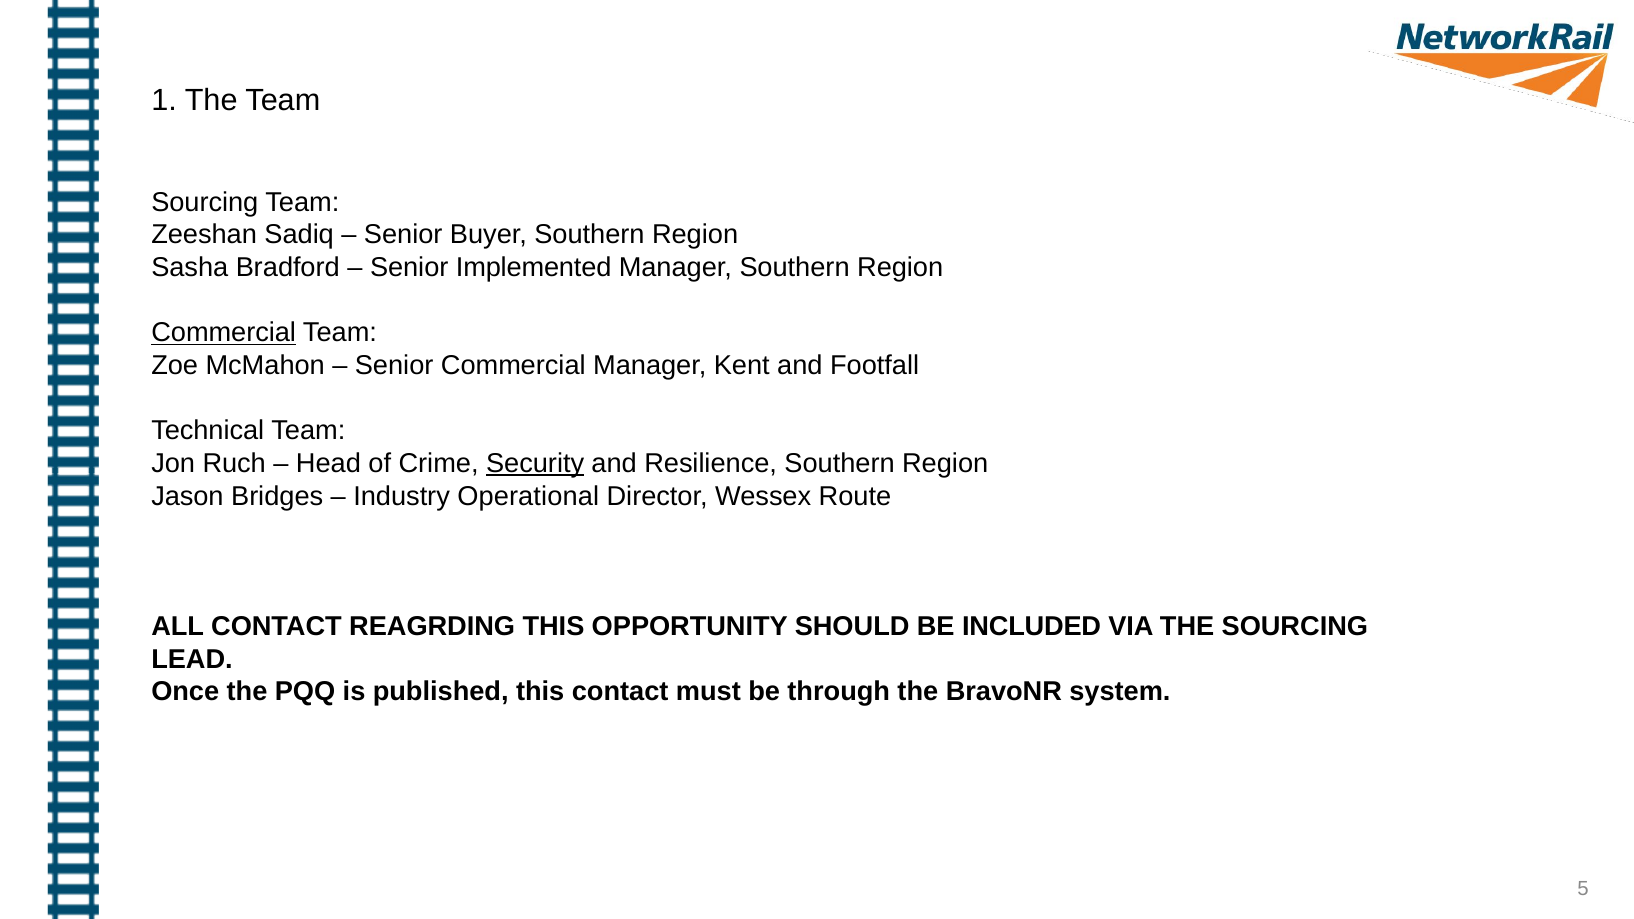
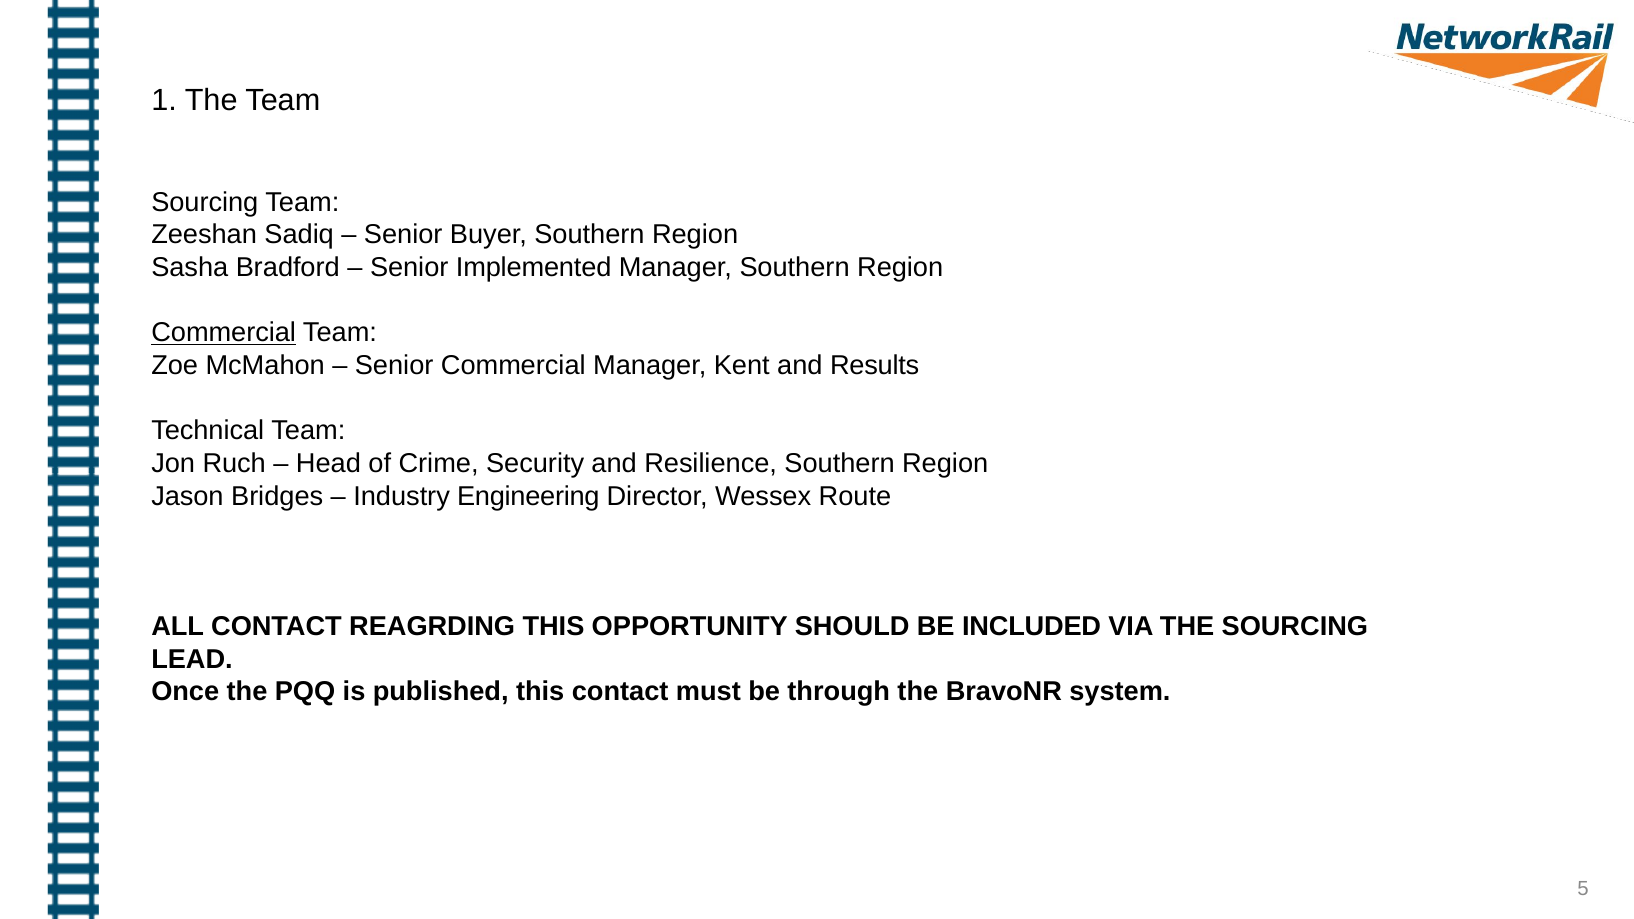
Footfall: Footfall -> Results
Security underline: present -> none
Operational: Operational -> Engineering
